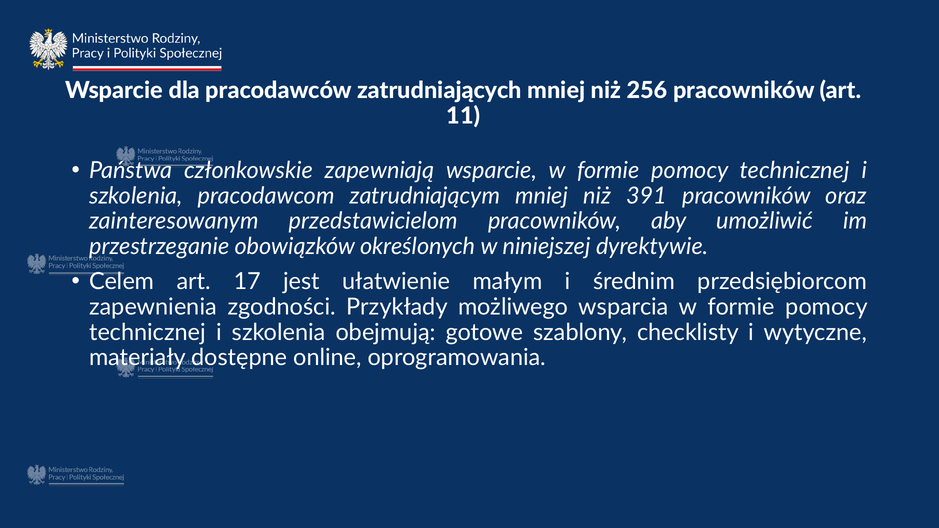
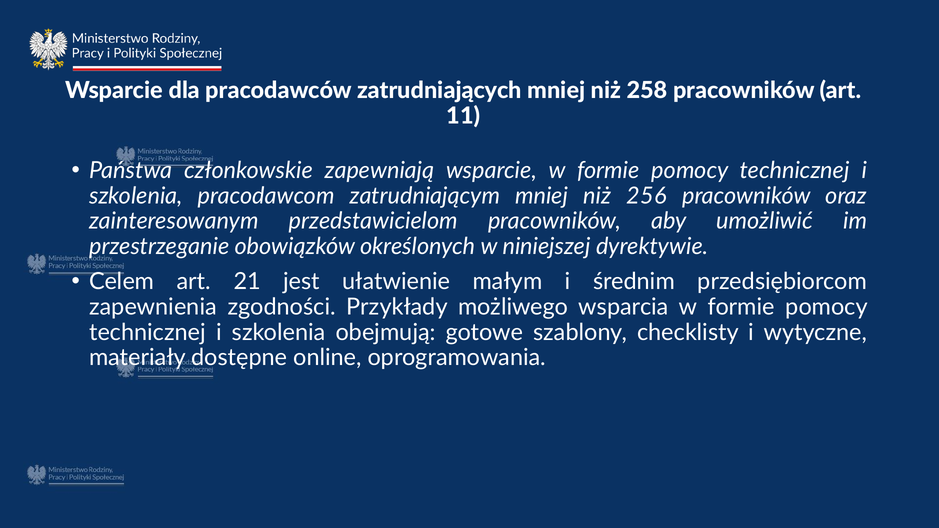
256: 256 -> 258
391: 391 -> 256
17: 17 -> 21
